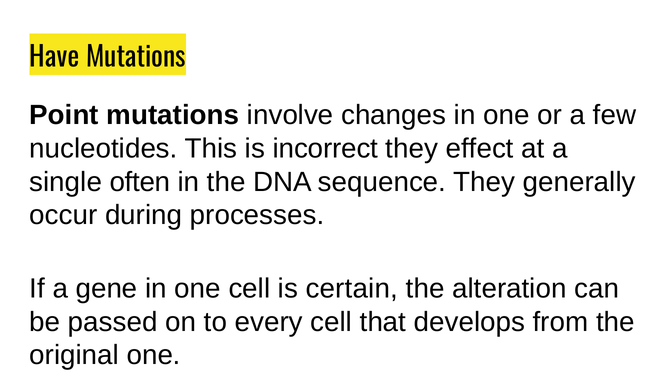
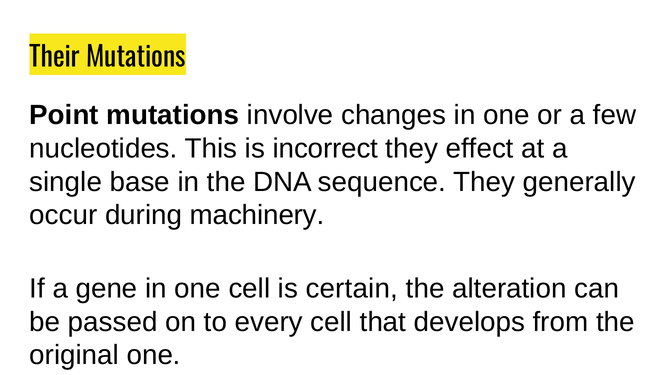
Have: Have -> Their
often: often -> base
processes: processes -> machinery
